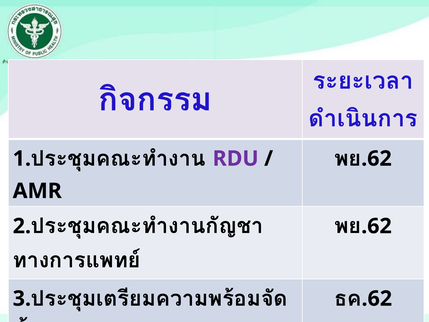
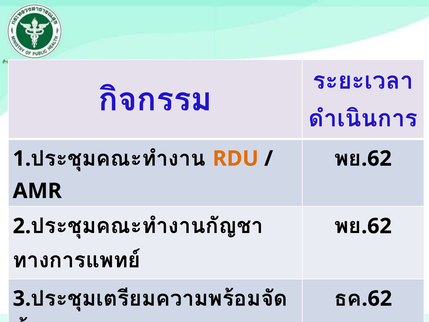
RDU at (236, 158) colour: purple -> orange
